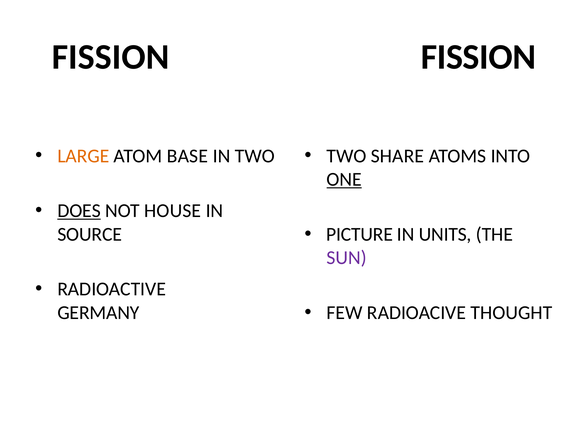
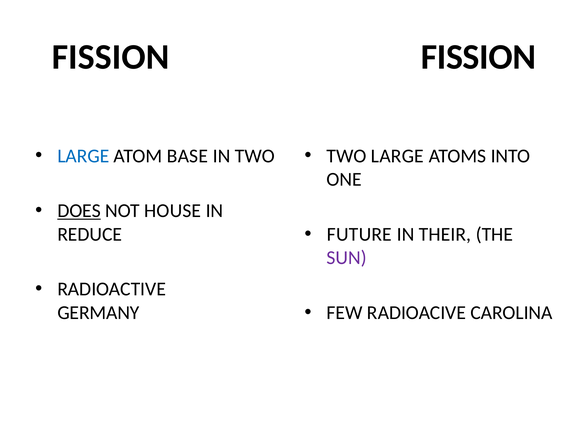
LARGE at (83, 156) colour: orange -> blue
TWO SHARE: SHARE -> LARGE
ONE underline: present -> none
PICTURE: PICTURE -> FUTURE
UNITS: UNITS -> THEIR
SOURCE: SOURCE -> REDUCE
THOUGHT: THOUGHT -> CAROLINA
